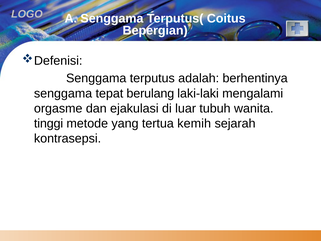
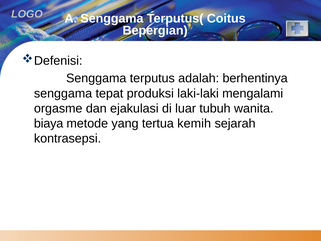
berulang: berulang -> produksi
tinggi: tinggi -> biaya
